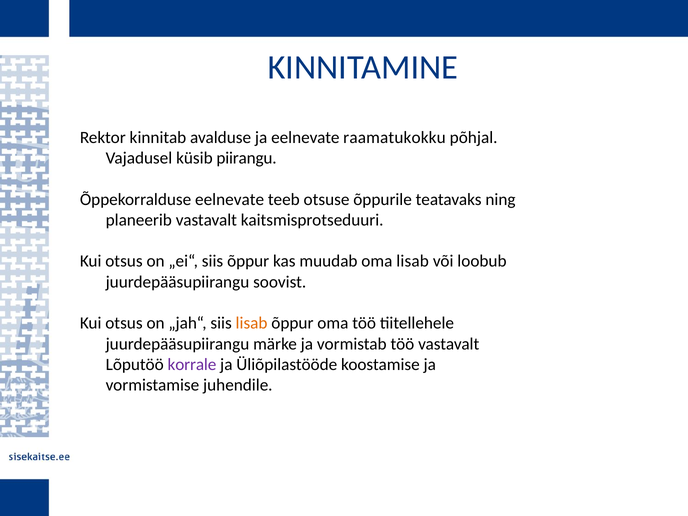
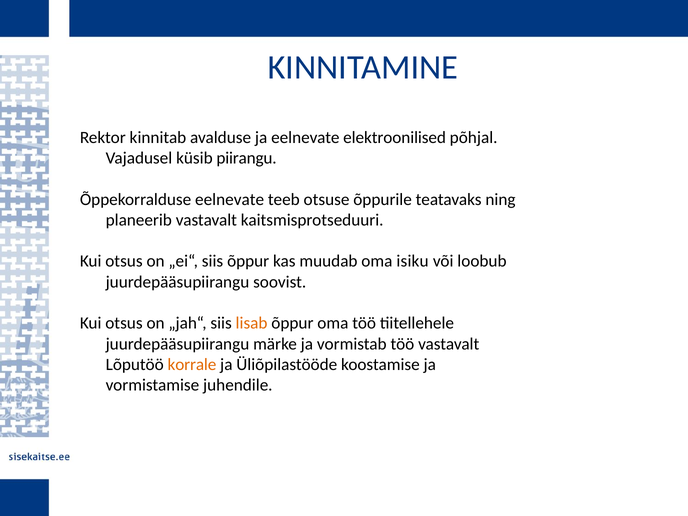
raamatukokku: raamatukokku -> elektroonilised
oma lisab: lisab -> isiku
korrale colour: purple -> orange
